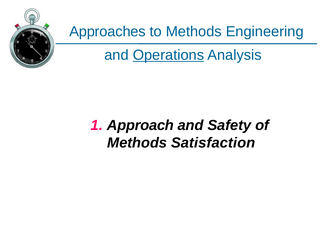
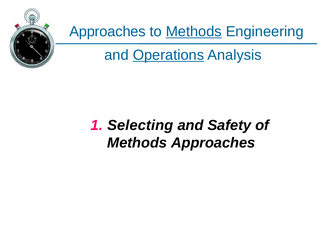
Methods at (194, 32) underline: none -> present
Approach: Approach -> Selecting
Methods Satisfaction: Satisfaction -> Approaches
